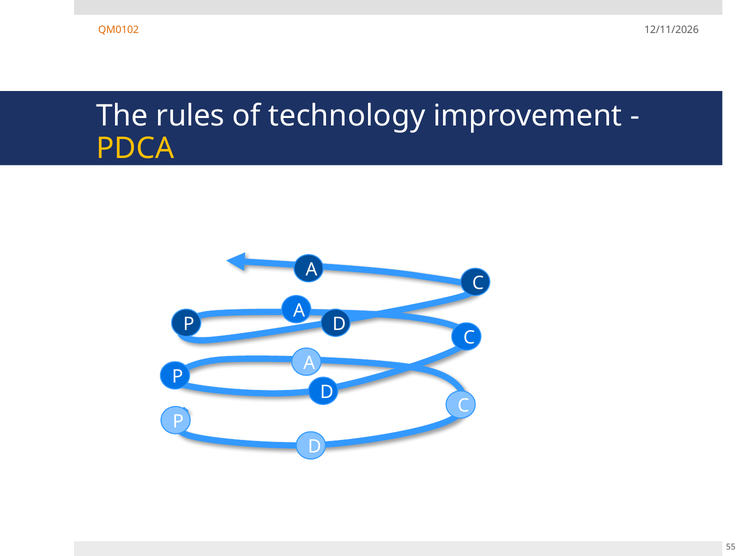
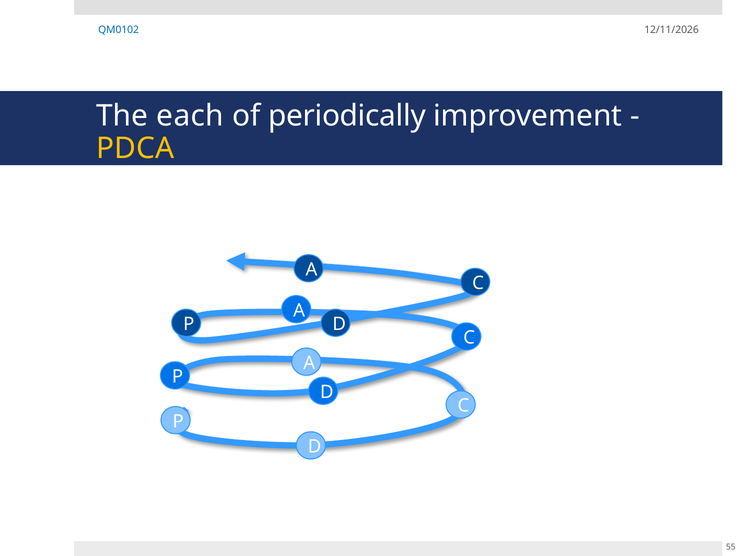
QM0102 colour: orange -> blue
rules: rules -> each
technology: technology -> periodically
